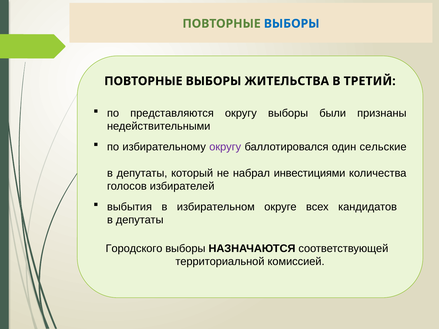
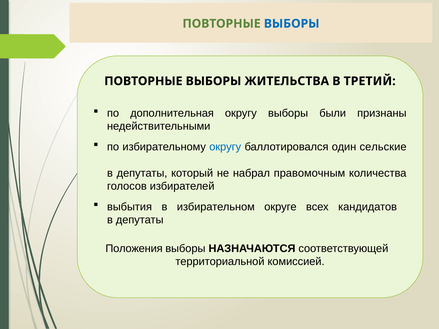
представляются: представляются -> дополнительная
округу at (225, 147) colour: purple -> blue
инвестициями: инвестициями -> правомочным
Городского: Городского -> Положения
